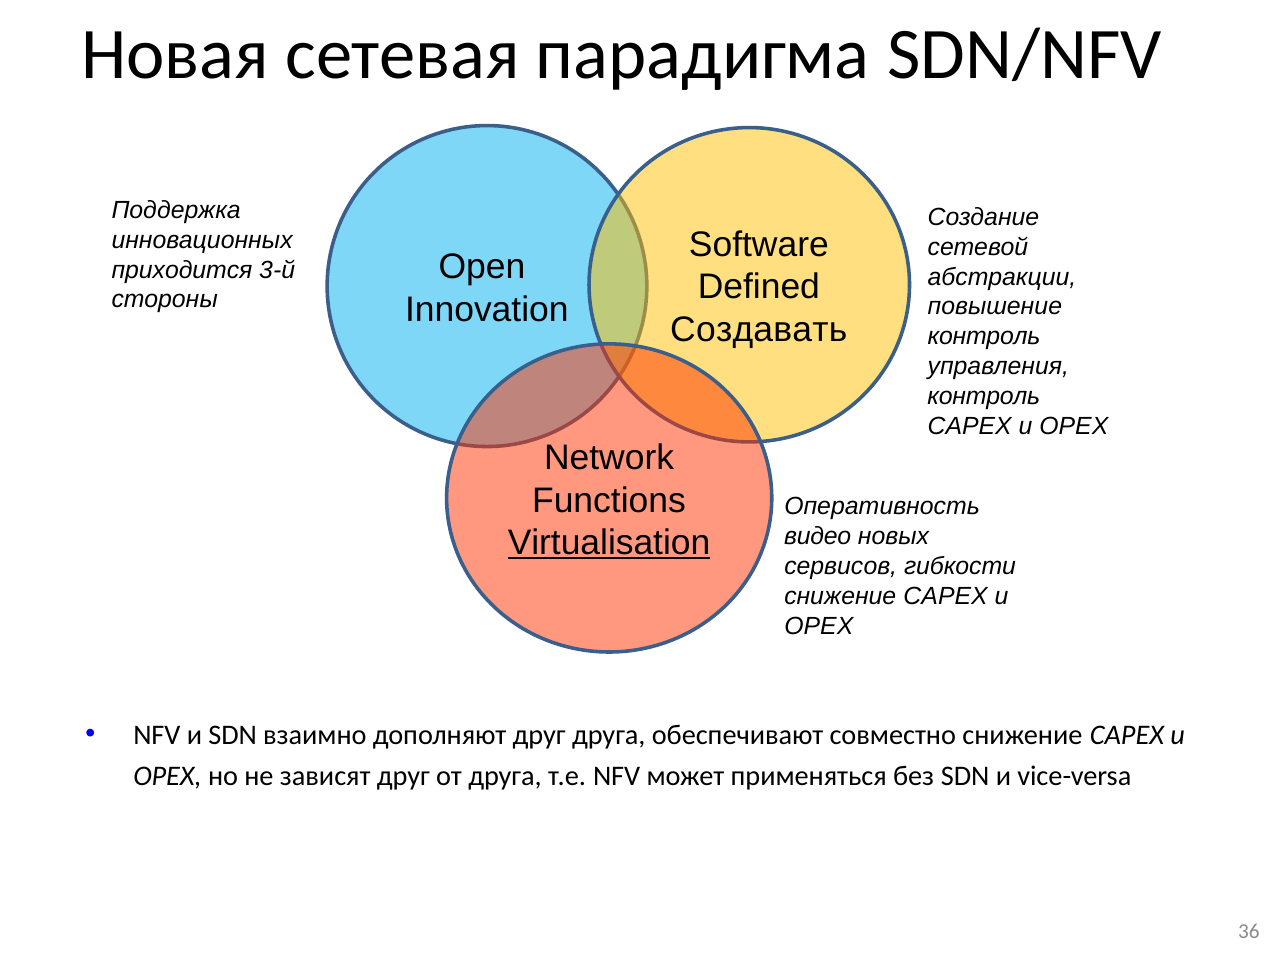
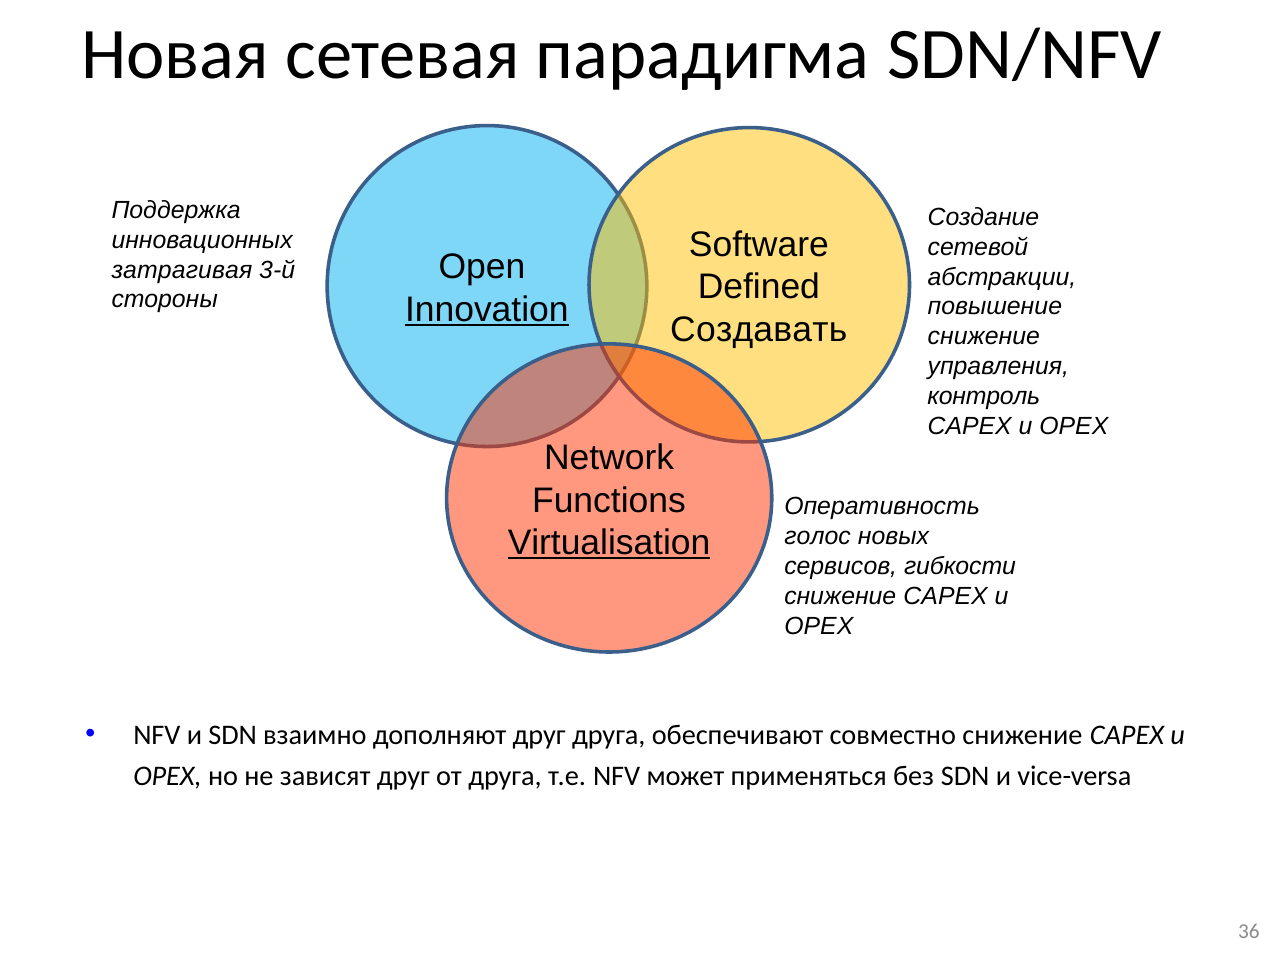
приходится: приходится -> затрагивая
Innovation underline: none -> present
контроль at (984, 337): контроль -> снижение
видео: видео -> голос
